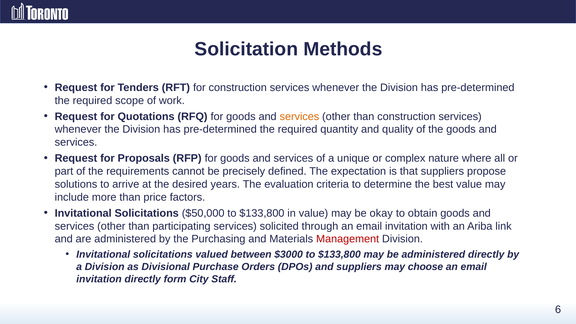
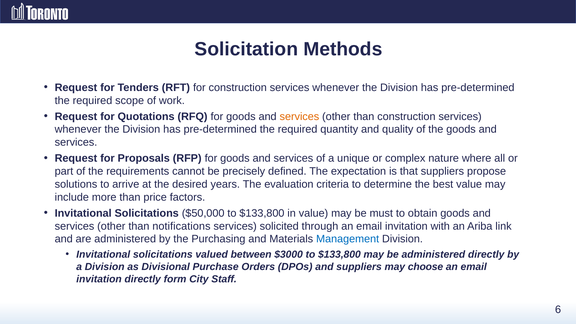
okay: okay -> must
participating: participating -> notifications
Management colour: red -> blue
